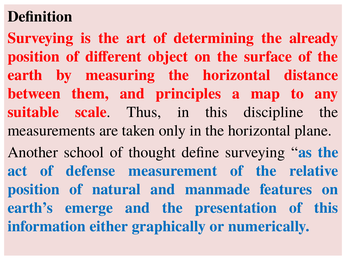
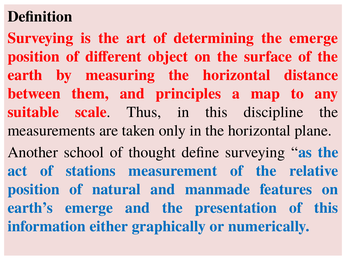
the already: already -> emerge
defense: defense -> stations
